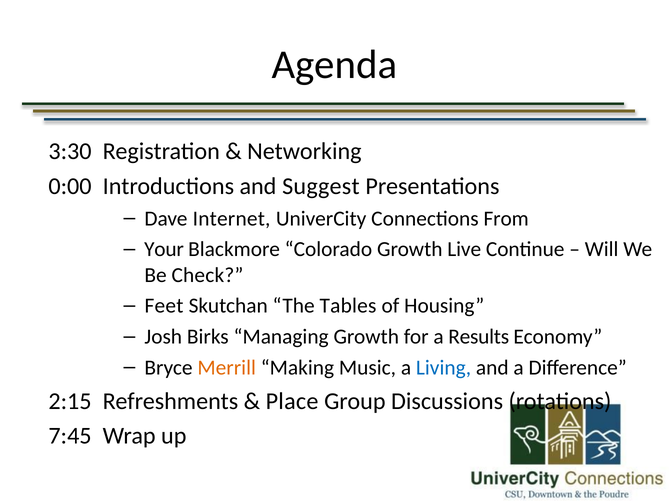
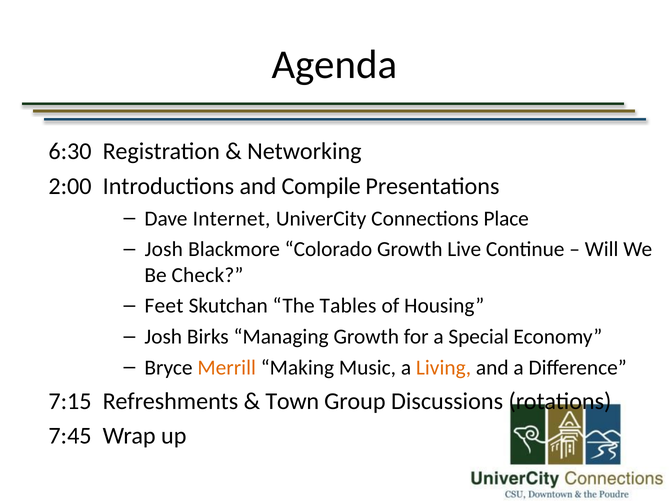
3:30: 3:30 -> 6:30
0:00: 0:00 -> 2:00
Suggest: Suggest -> Compile
From: From -> Place
Your at (164, 249): Your -> Josh
Results: Results -> Special
Living colour: blue -> orange
2:15: 2:15 -> 7:15
Place: Place -> Town
